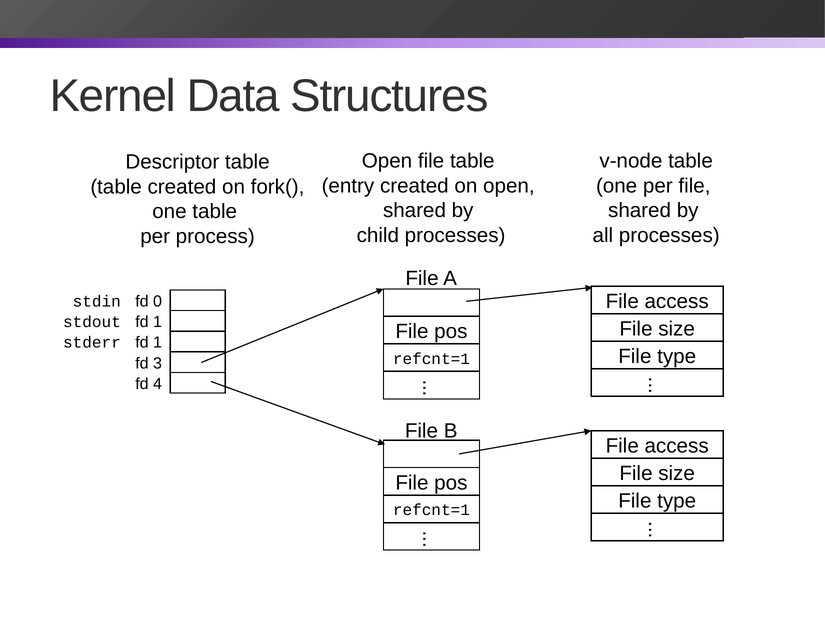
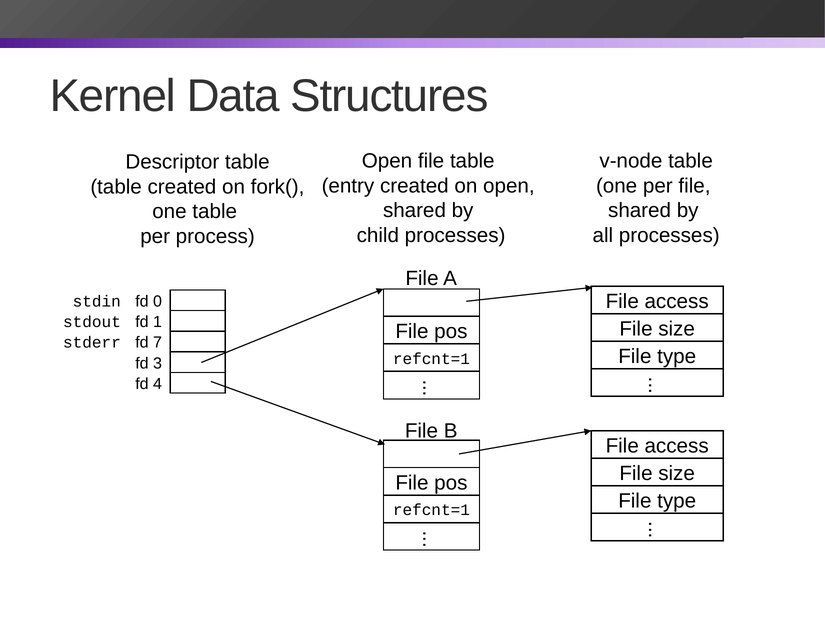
1 at (158, 343): 1 -> 7
